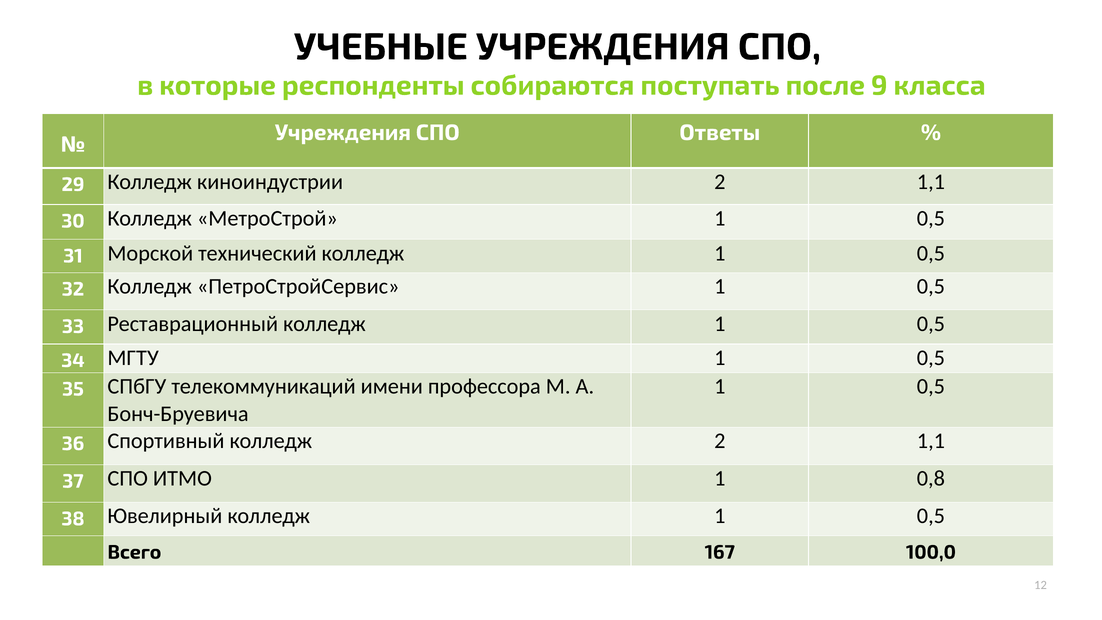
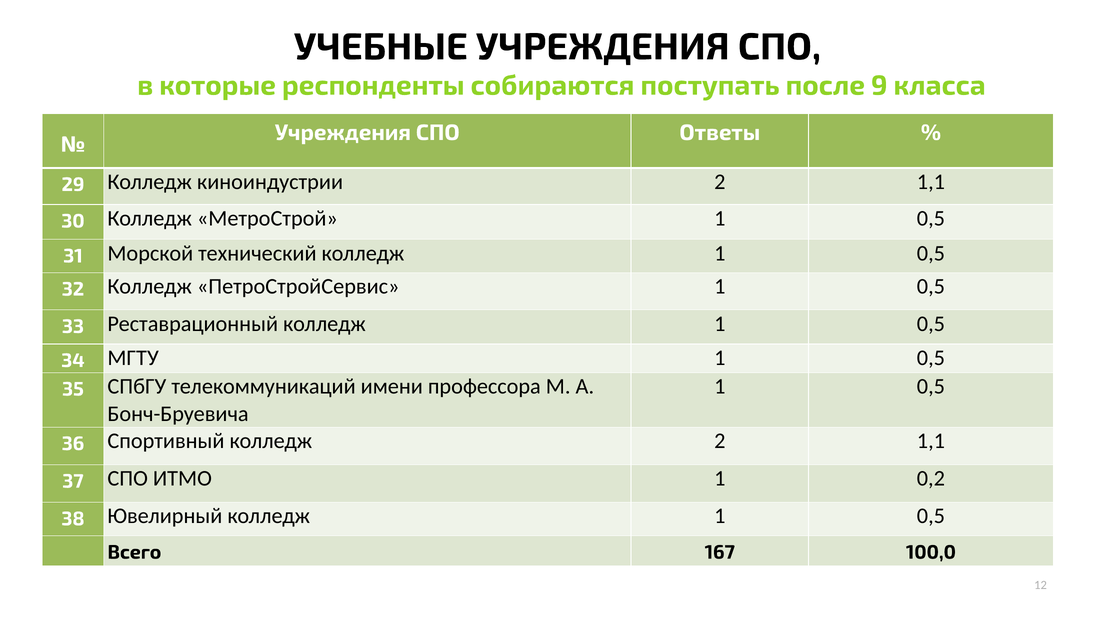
0,8: 0,8 -> 0,2
